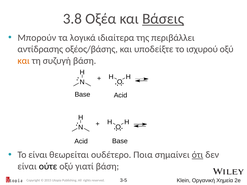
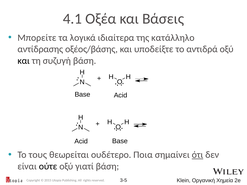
3.8: 3.8 -> 4.1
Βάσεις underline: present -> none
Μπορούν: Μπορούν -> Μπορείτε
περιβάλλει: περιβάλλει -> κατάλληλο
ισχυρού: ισχυρού -> αντιδρά
και at (24, 61) colour: orange -> black
Το είναι: είναι -> τους
